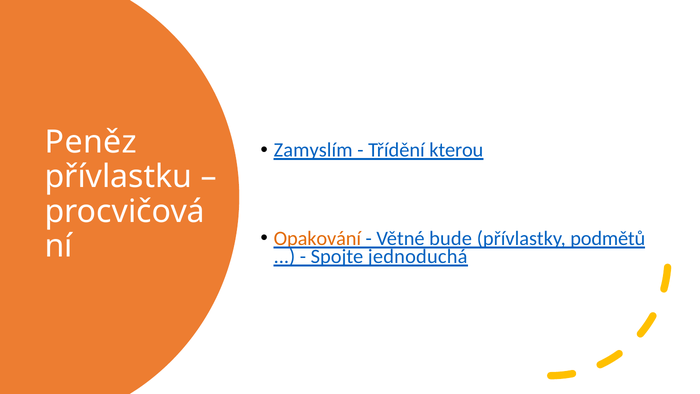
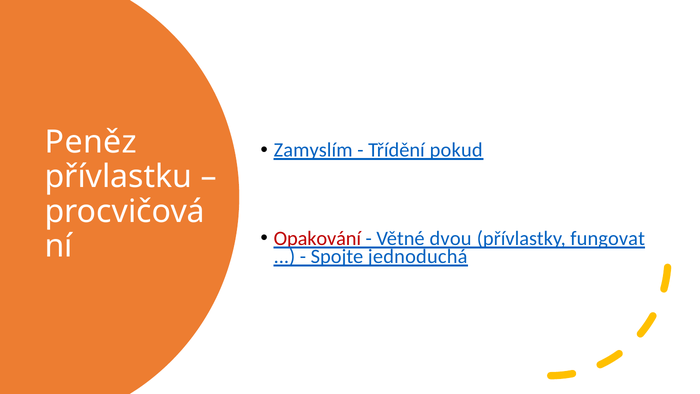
kterou: kterou -> pokud
Opakování colour: orange -> red
bude: bude -> dvou
podmětů: podmětů -> fungovat
